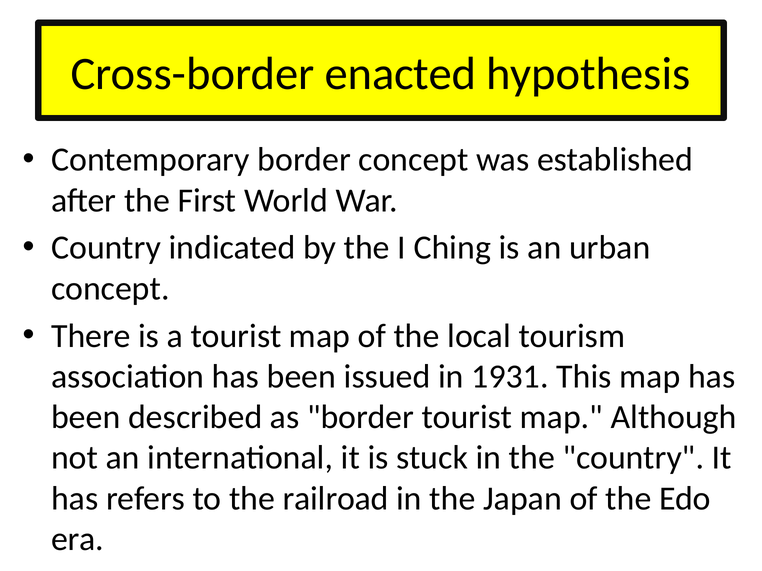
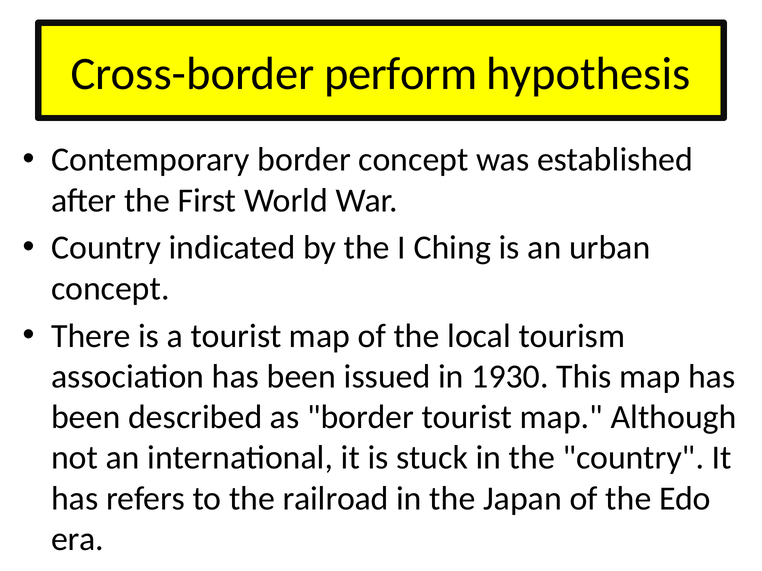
enacted: enacted -> perform
1931: 1931 -> 1930
